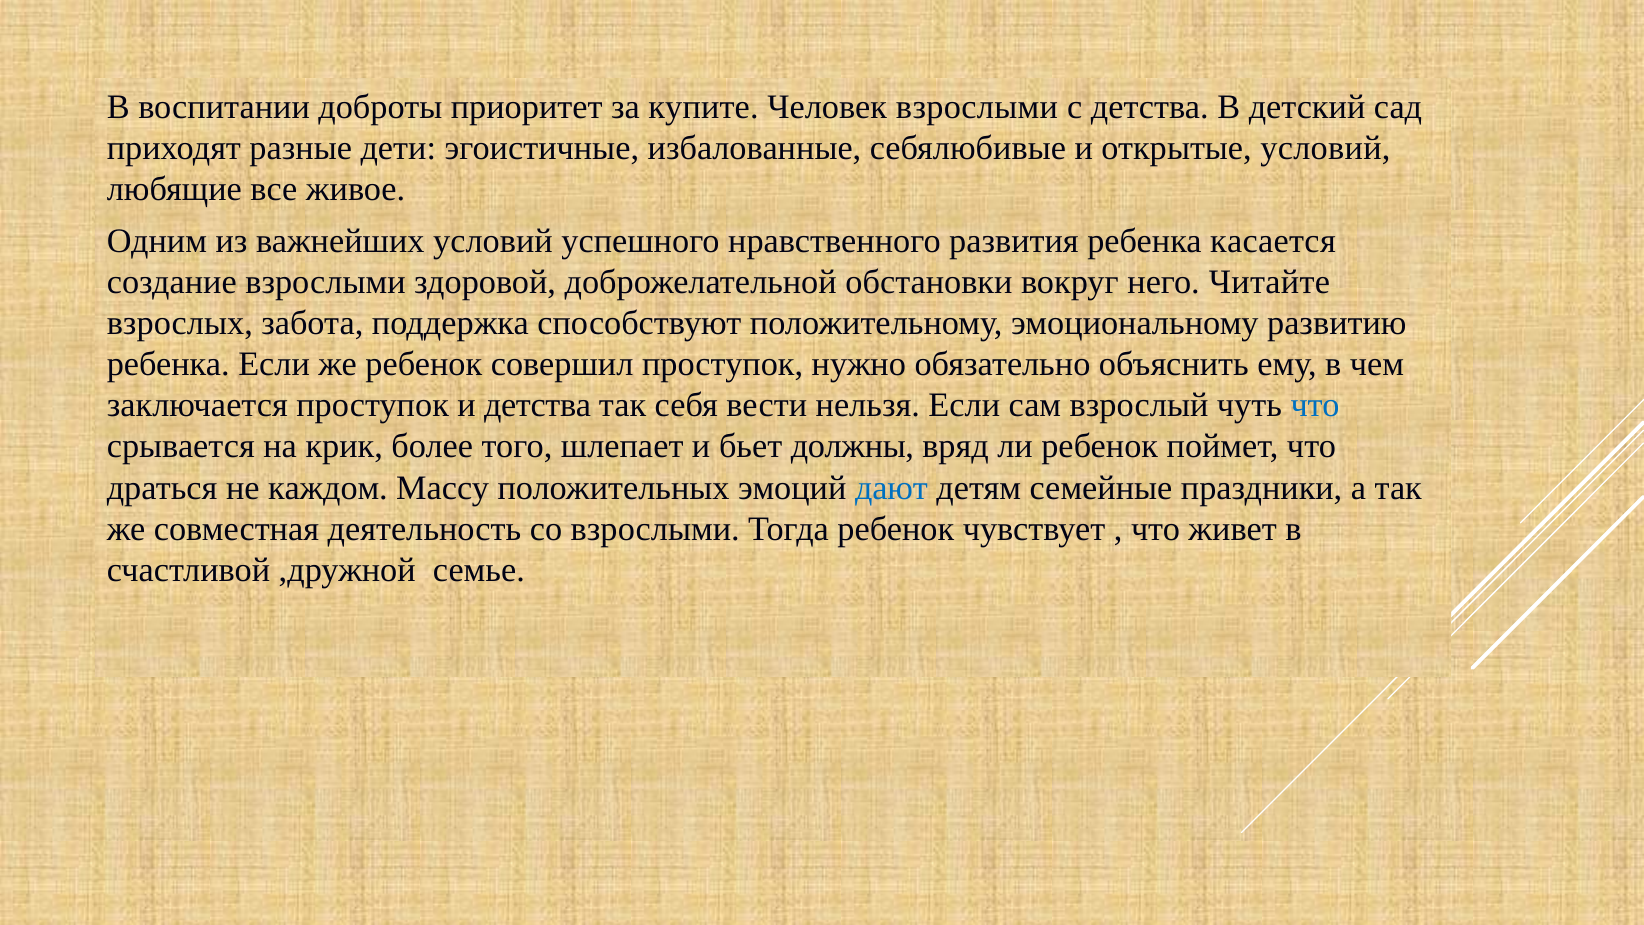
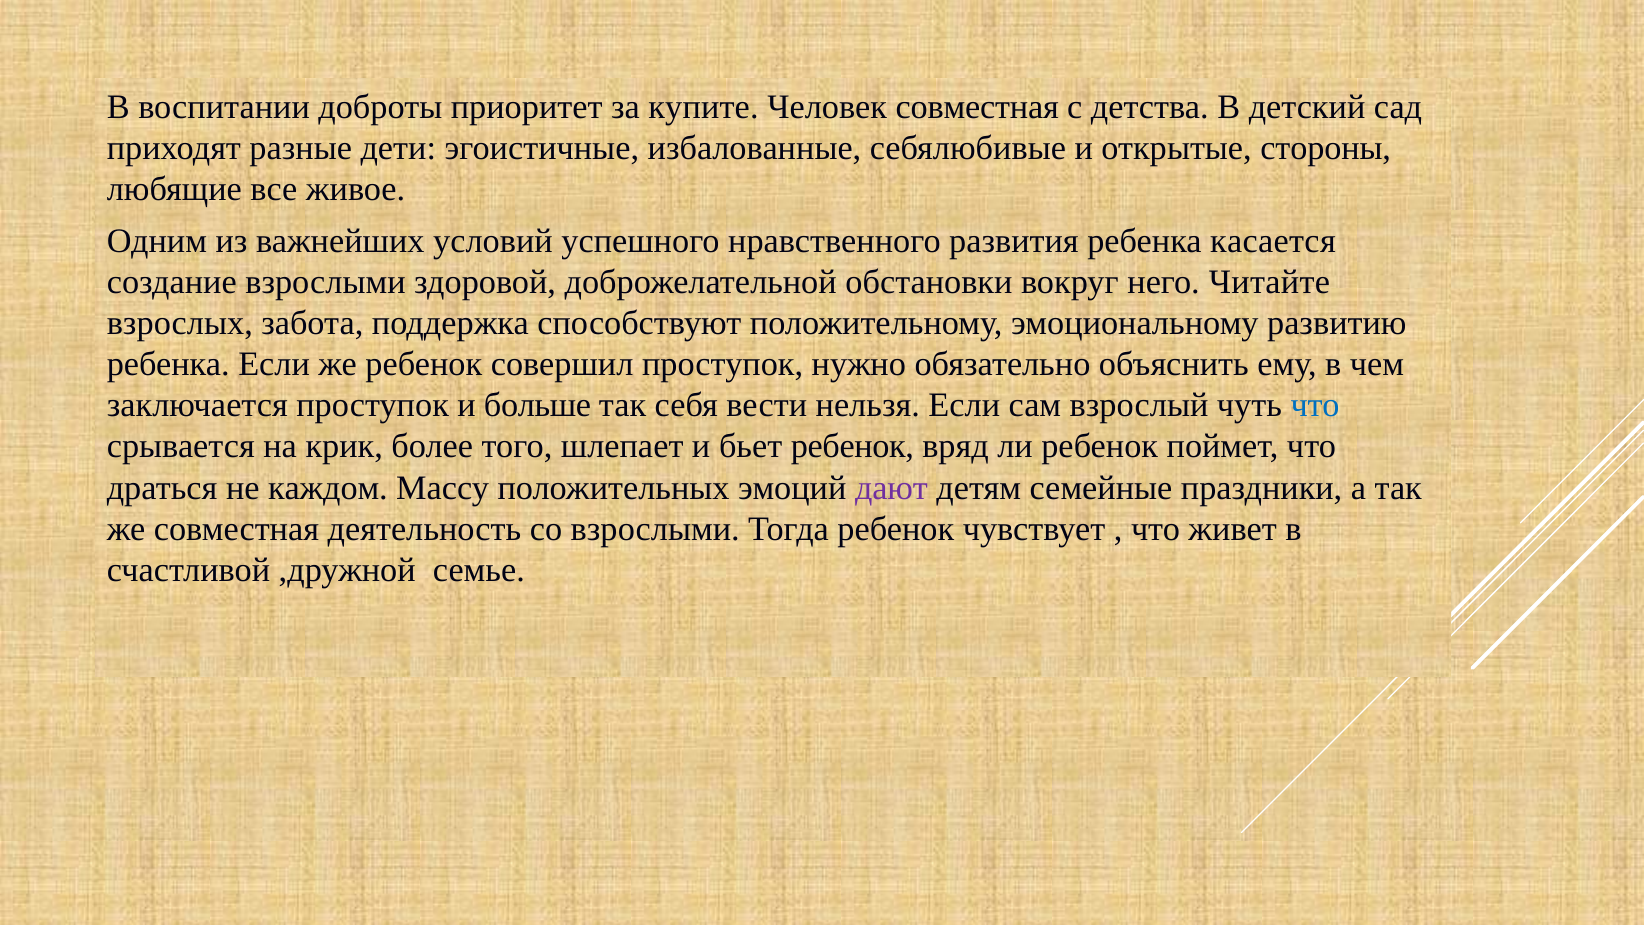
Человек взрослыми: взрослыми -> совместная
открытые условий: условий -> стороны
и детства: детства -> больше
бьет должны: должны -> ребенок
дают colour: blue -> purple
